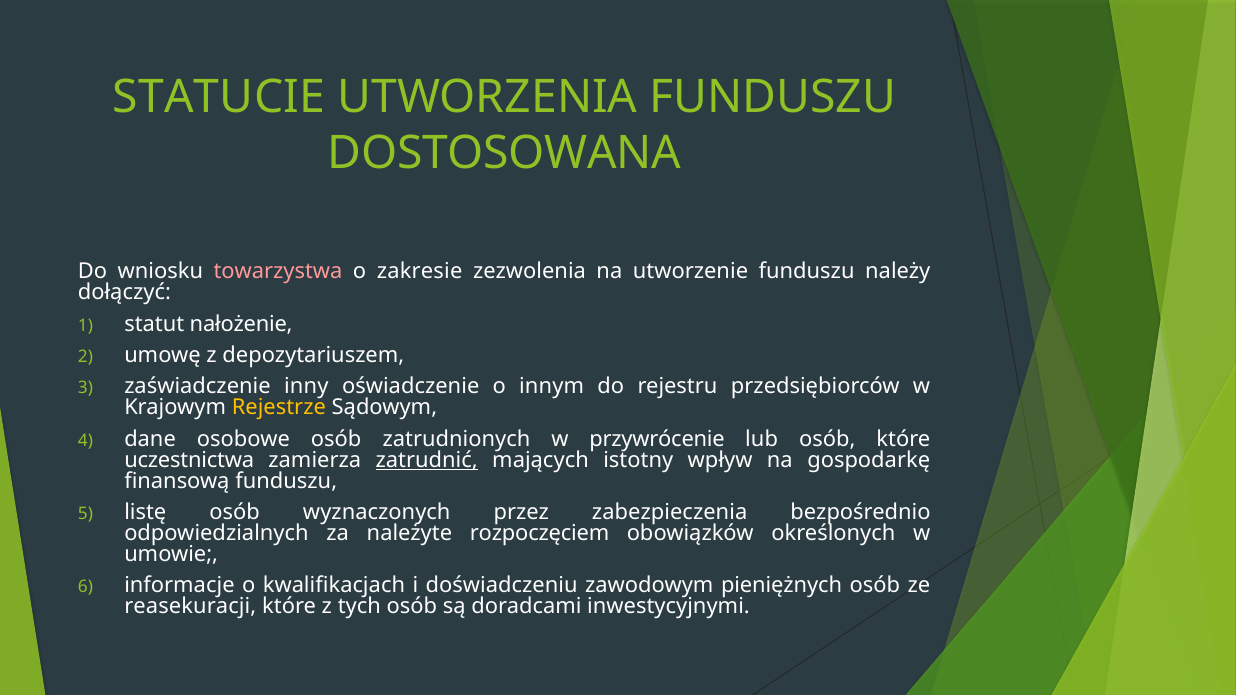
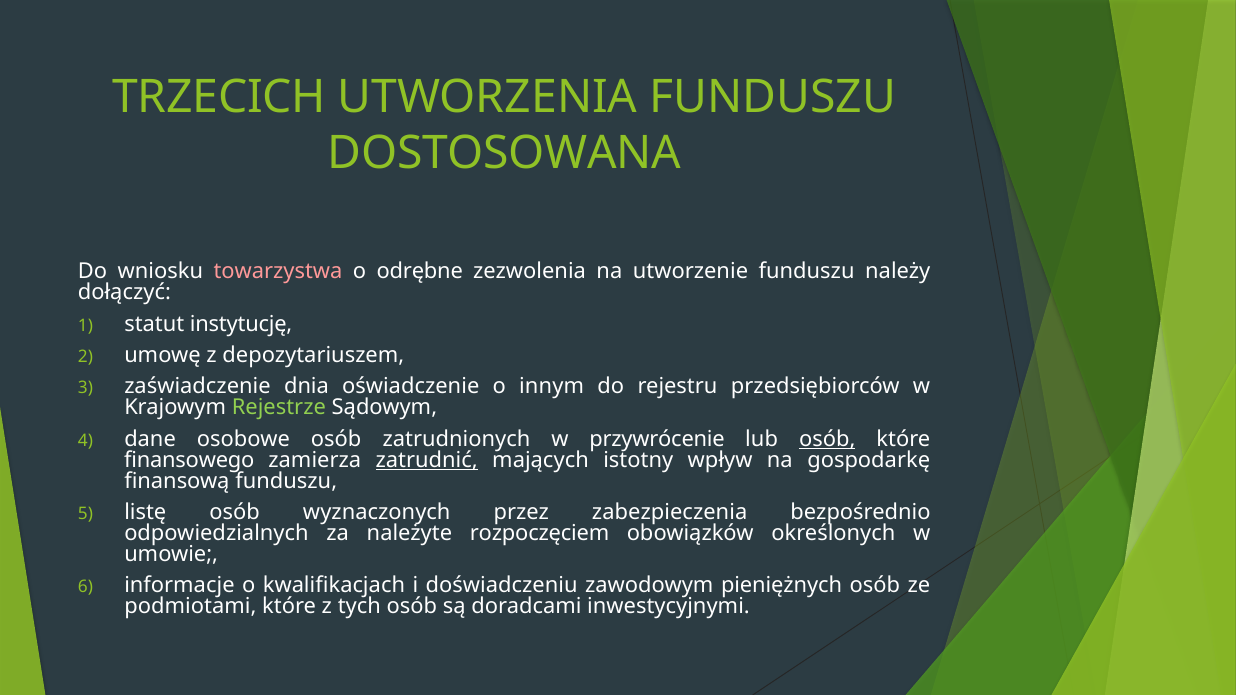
STATUCIE: STATUCIE -> TRZECICH
zakresie: zakresie -> odrębne
nałożenie: nałożenie -> instytucję
inny: inny -> dnia
Rejestrze colour: yellow -> light green
osób at (827, 439) underline: none -> present
uczestnictwa: uczestnictwa -> finansowego
reasekuracji: reasekuracji -> podmiotami
